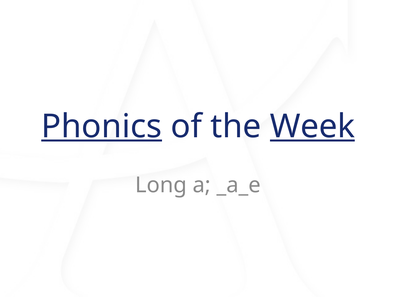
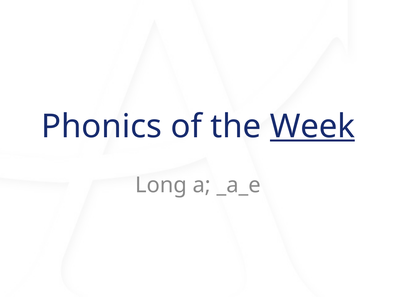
Phonics underline: present -> none
